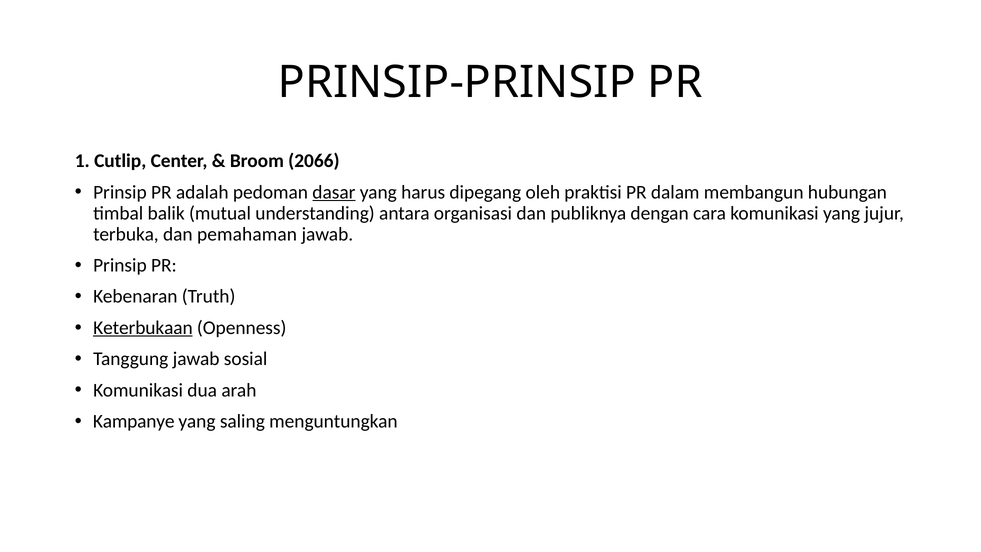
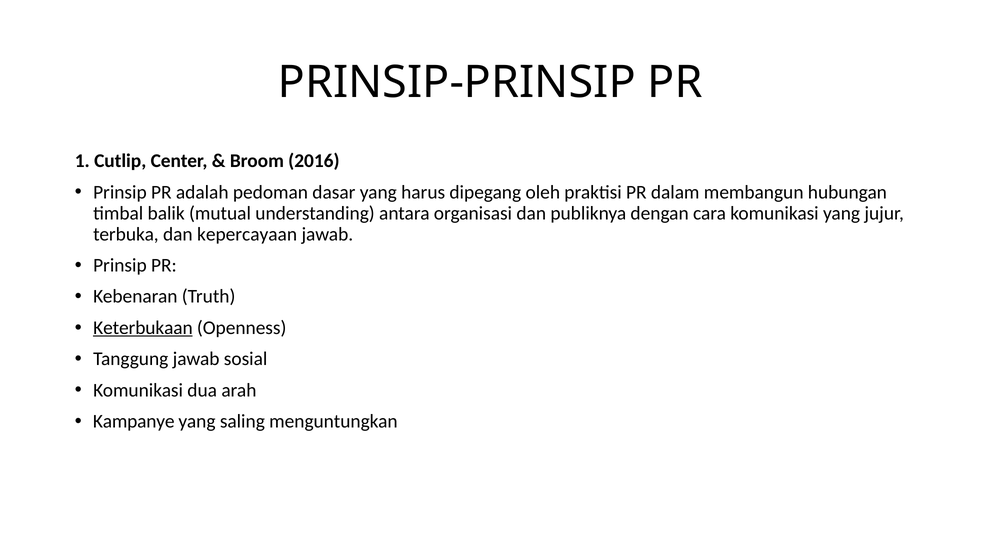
2066: 2066 -> 2016
dasar underline: present -> none
pemahaman: pemahaman -> kepercayaan
